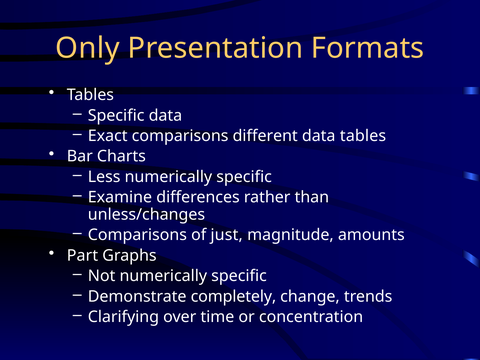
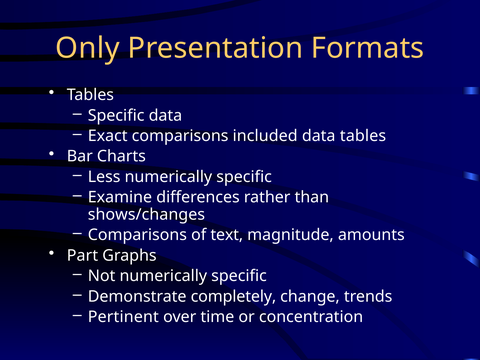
different: different -> included
unless/changes: unless/changes -> shows/changes
just: just -> text
Clarifying: Clarifying -> Pertinent
